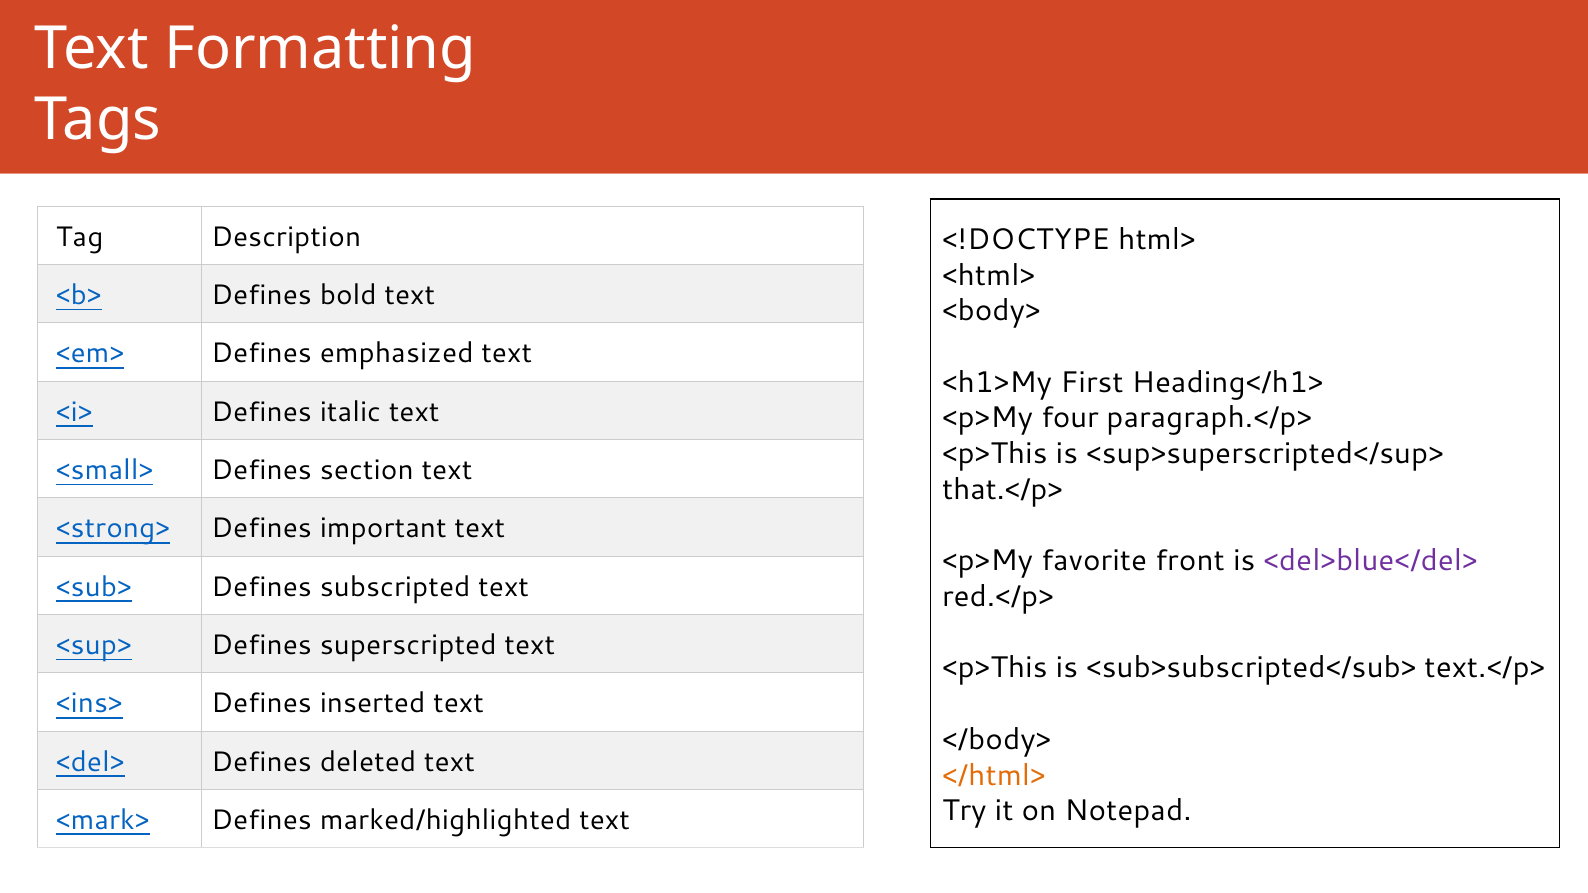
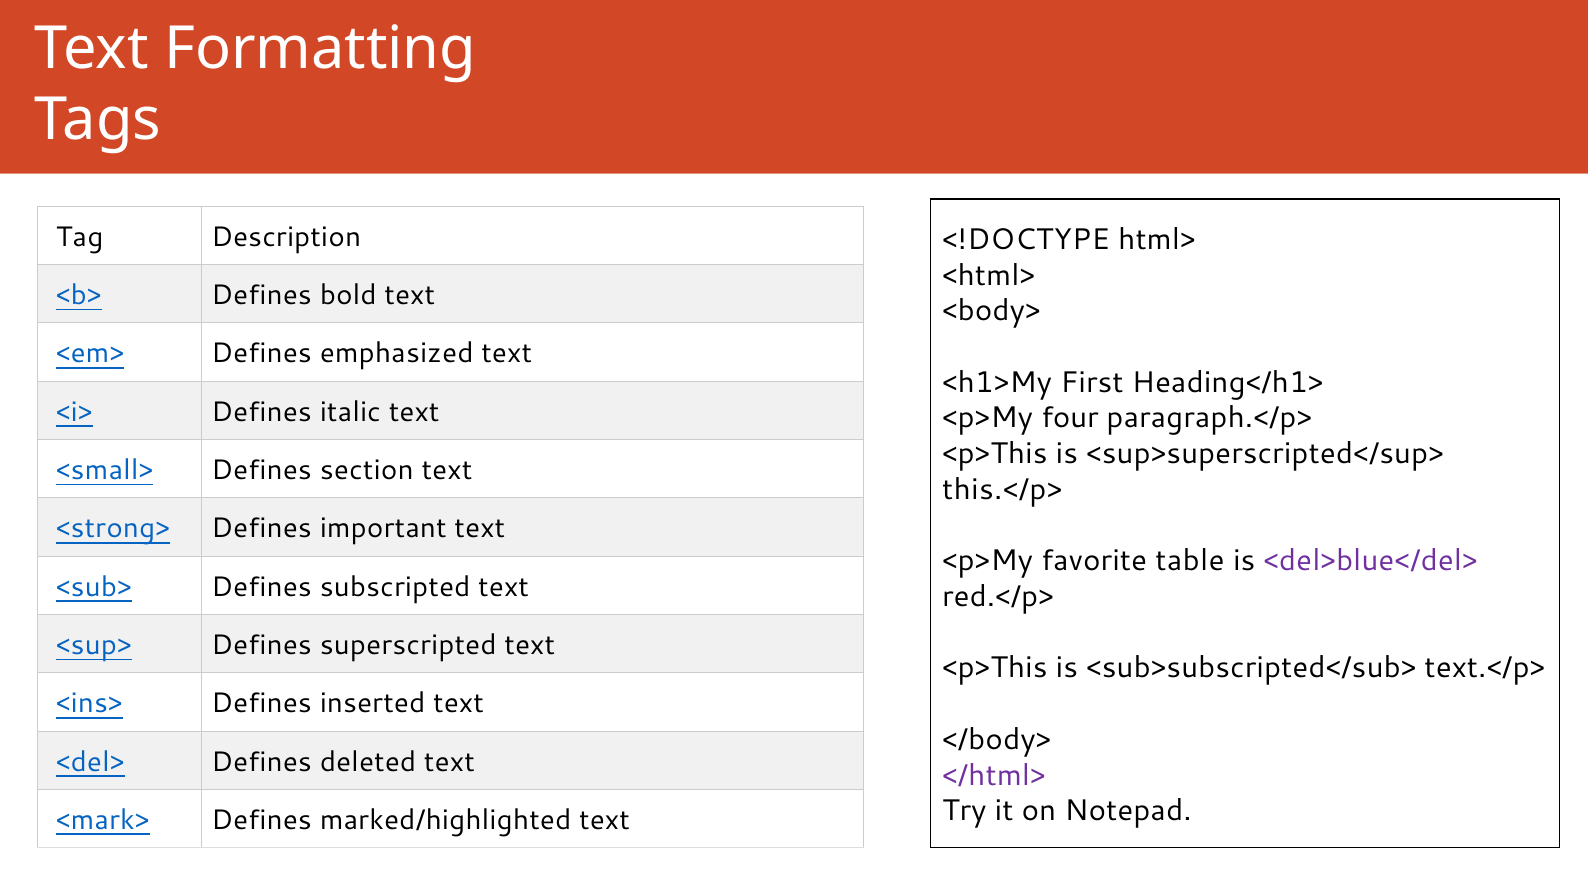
that.</p>: that.</p> -> this.</p>
front: front -> table
</html> colour: orange -> purple
